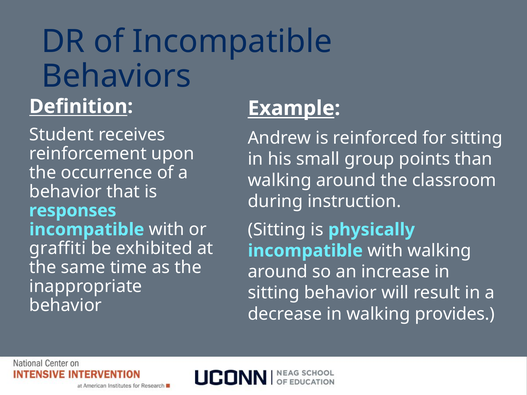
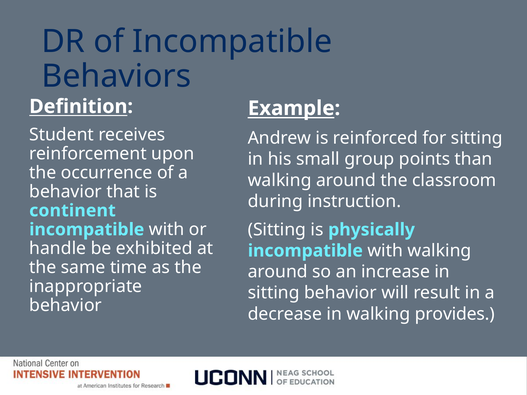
responses: responses -> continent
graffiti: graffiti -> handle
